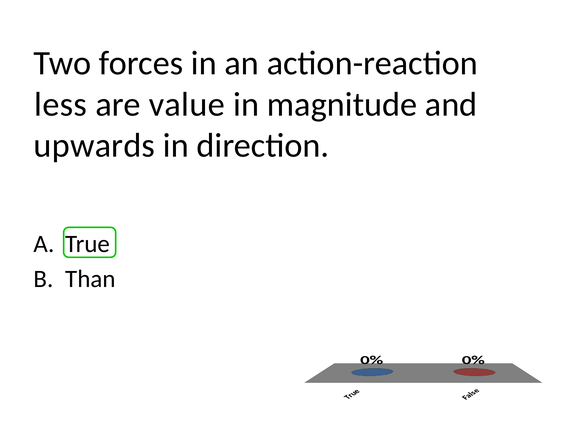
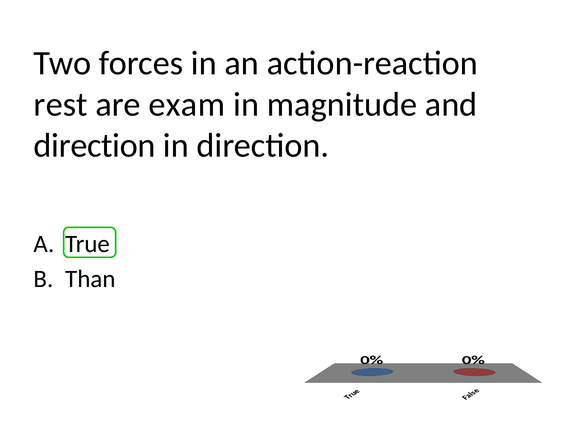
less: less -> rest
value: value -> exam
upwards at (94, 146): upwards -> direction
